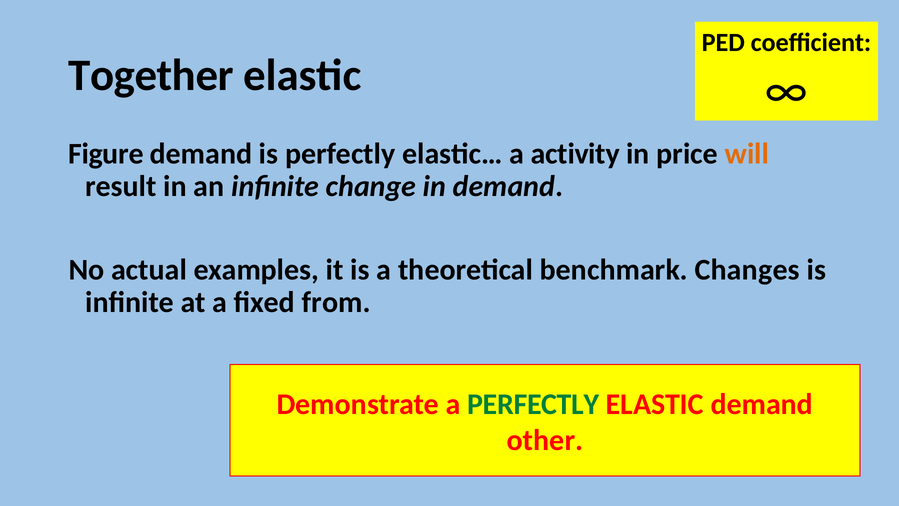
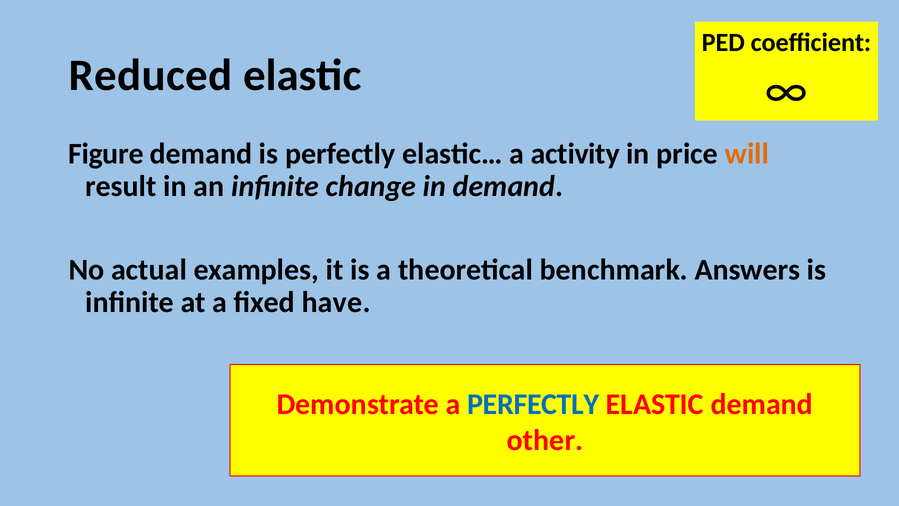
Together: Together -> Reduced
Changes: Changes -> Answers
from: from -> have
PERFECTLY at (533, 404) colour: green -> blue
